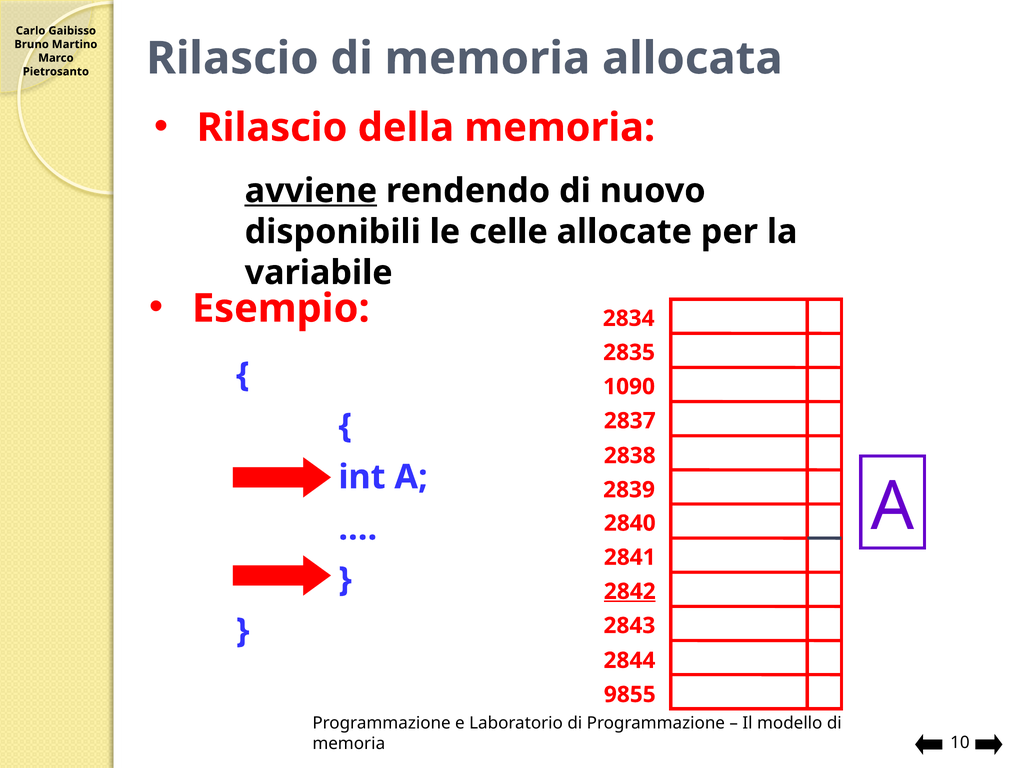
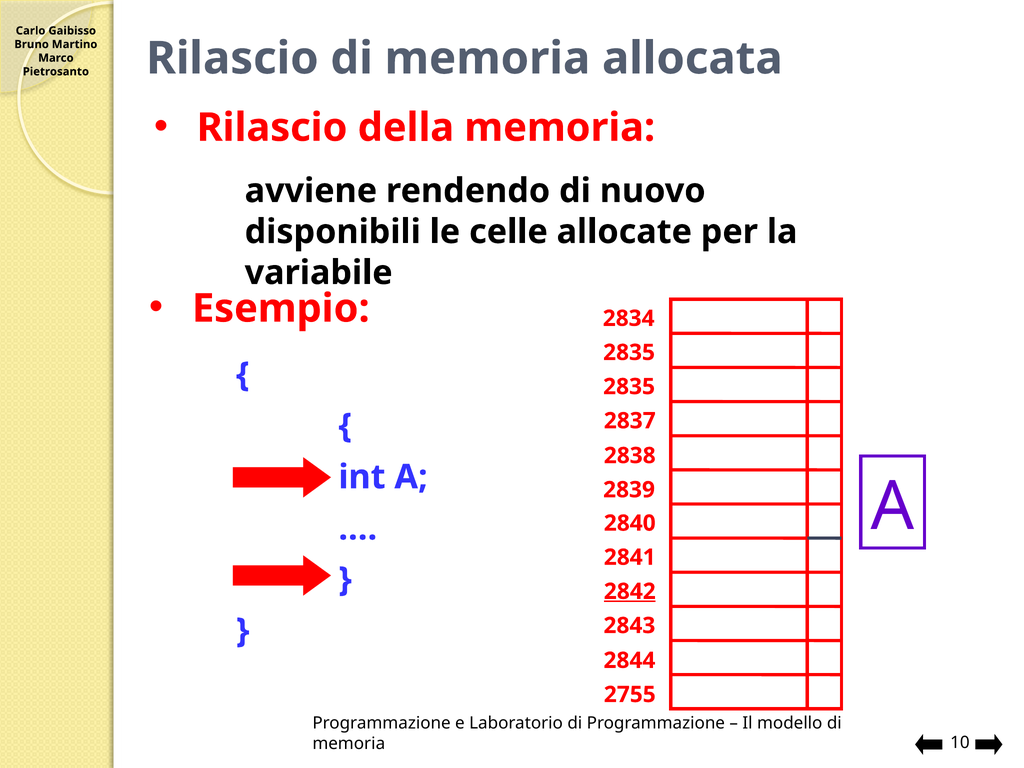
avviene underline: present -> none
1090 at (629, 387): 1090 -> 2835
9855: 9855 -> 2755
